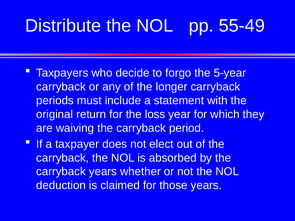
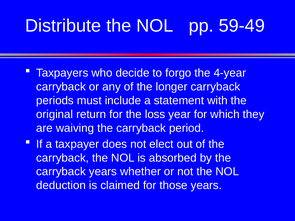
55-49: 55-49 -> 59-49
5-year: 5-year -> 4-year
